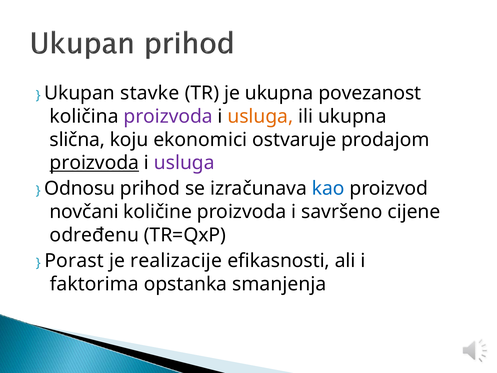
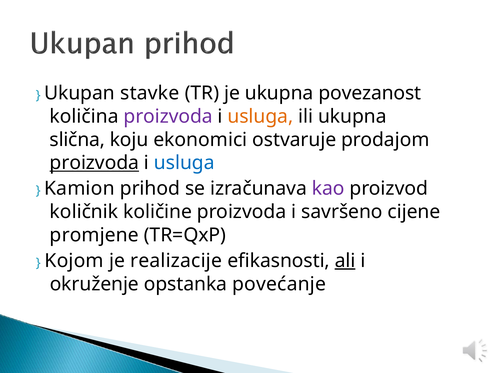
usluga at (184, 163) colour: purple -> blue
Odnosu: Odnosu -> Kamion
kao colour: blue -> purple
novčani: novčani -> količnik
određenu: određenu -> promjene
Porast: Porast -> Kojom
ali underline: none -> present
faktorima: faktorima -> okruženje
smanjenja: smanjenja -> povećanje
